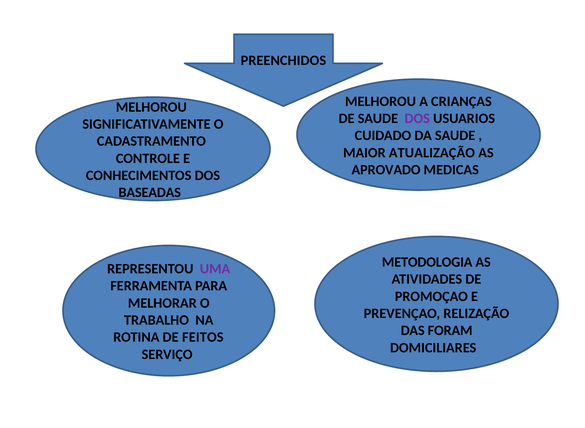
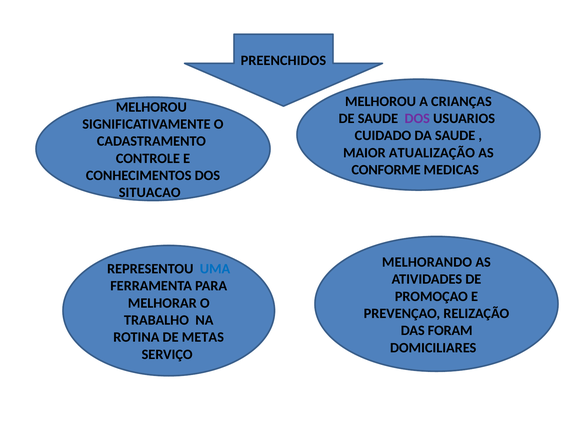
APROVADO: APROVADO -> CONFORME
BASEADAS: BASEADAS -> SITUACAO
METODOLOGIA: METODOLOGIA -> MELHORANDO
UMA colour: purple -> blue
FEITOS: FEITOS -> METAS
